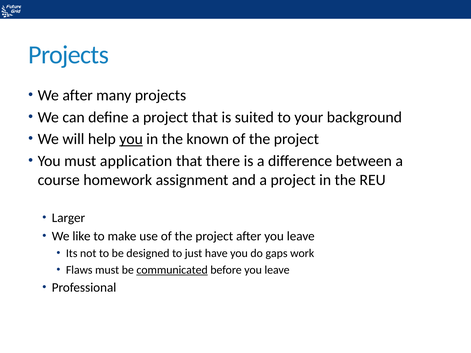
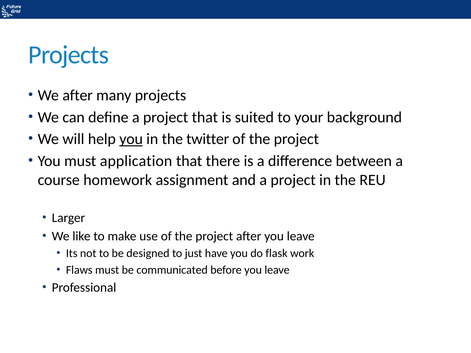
known: known -> twitter
gaps: gaps -> flask
communicated underline: present -> none
